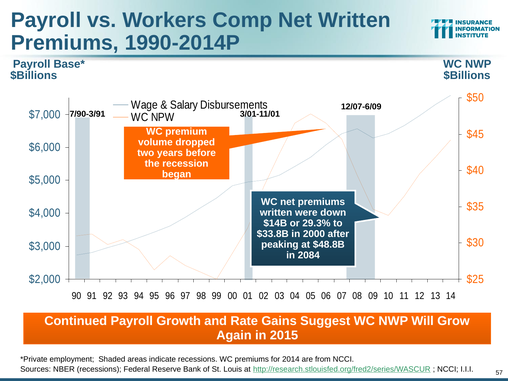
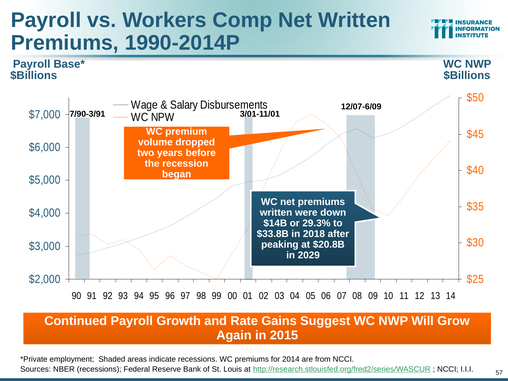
2000: 2000 -> 2018
$48.8B: $48.8B -> $20.8B
2084: 2084 -> 2029
